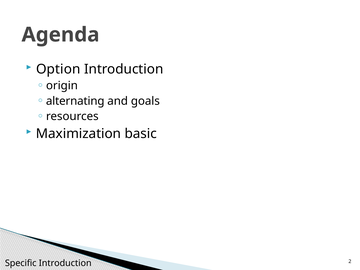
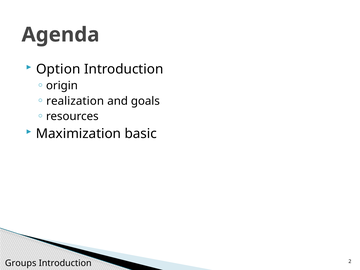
alternating: alternating -> realization
Specific: Specific -> Groups
